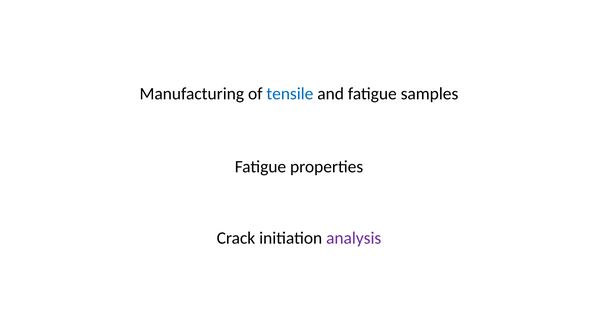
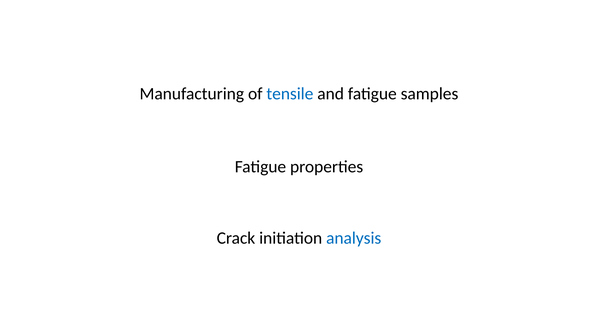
analysis colour: purple -> blue
